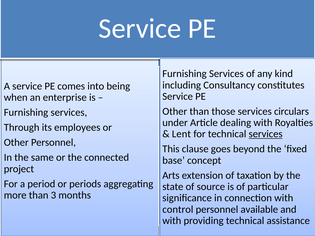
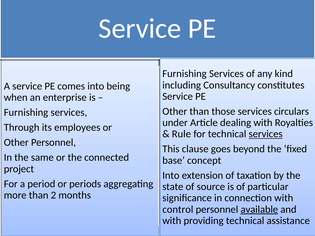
Lent: Lent -> Rule
Arts at (171, 176): Arts -> Into
3: 3 -> 2
available underline: none -> present
